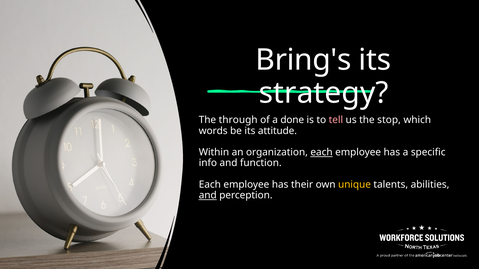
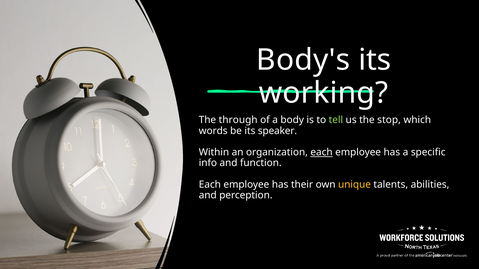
Bring's: Bring's -> Body's
strategy: strategy -> working
done: done -> body
tell colour: pink -> light green
attitude: attitude -> speaker
and at (208, 196) underline: present -> none
